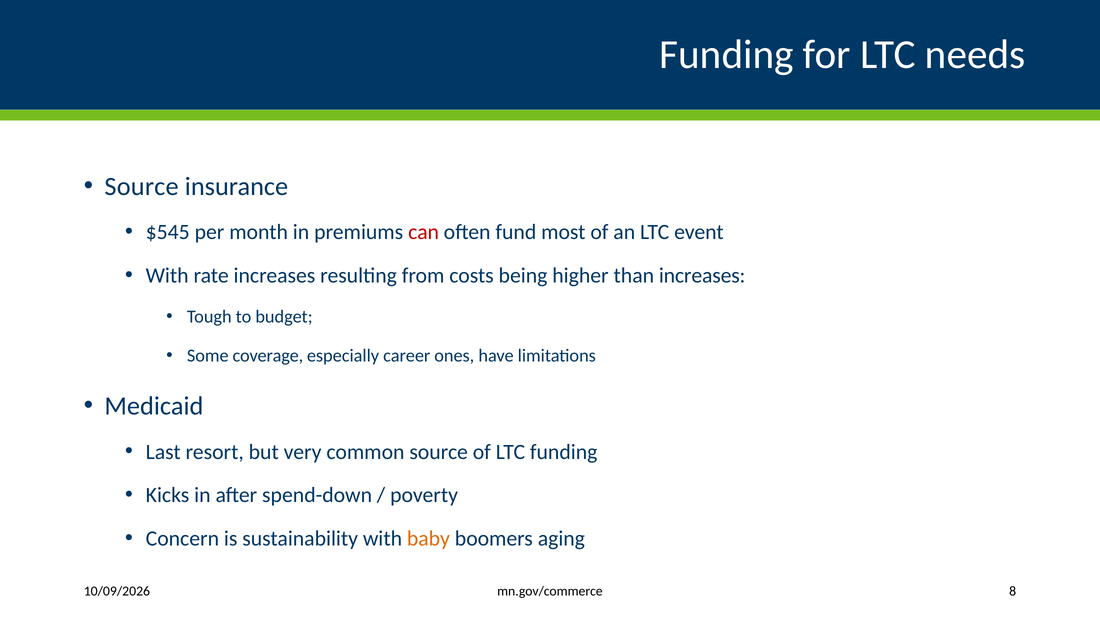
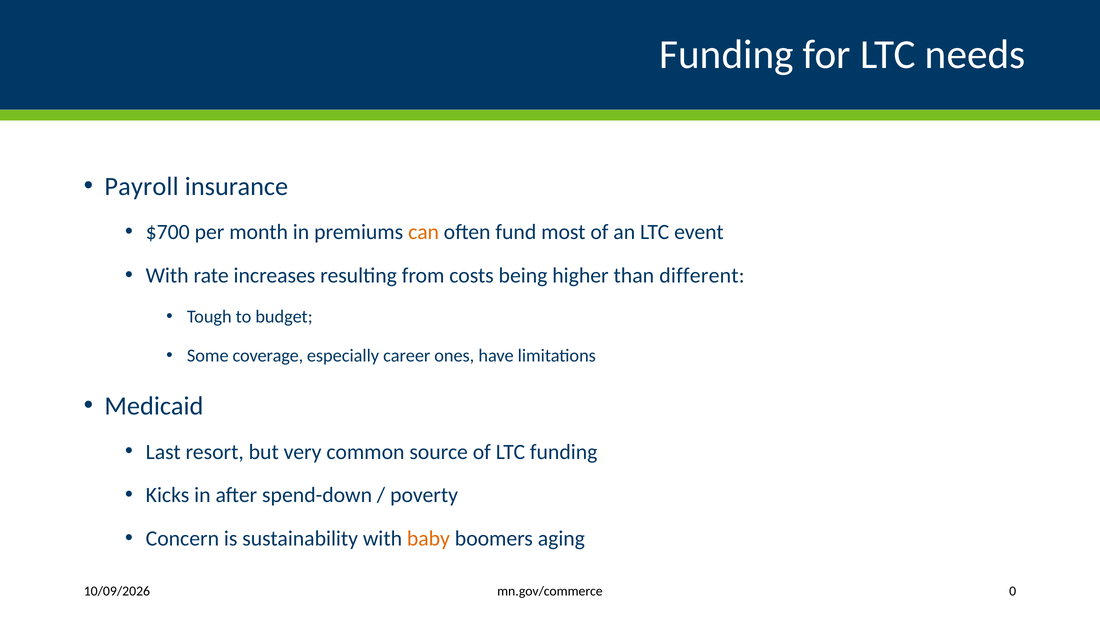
Source at (142, 186): Source -> Payroll
$545: $545 -> $700
can colour: red -> orange
than increases: increases -> different
8: 8 -> 0
